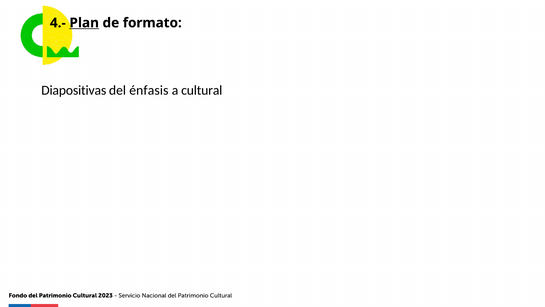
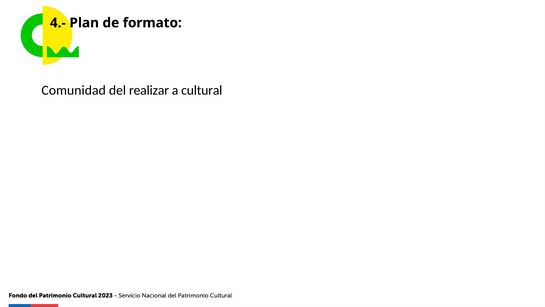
Plan underline: present -> none
Diapositivas: Diapositivas -> Comunidad
énfasis: énfasis -> realizar
